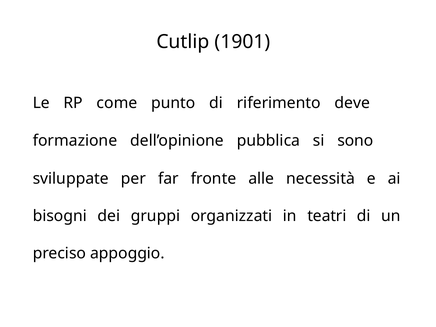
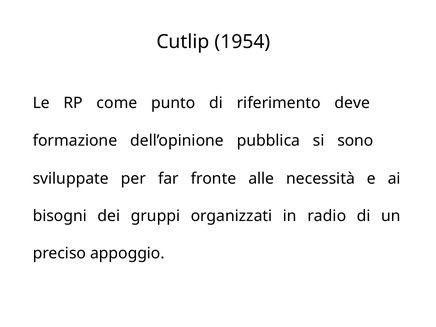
1901: 1901 -> 1954
teatri: teatri -> radio
